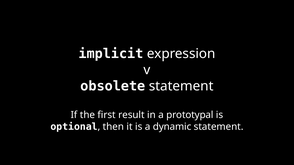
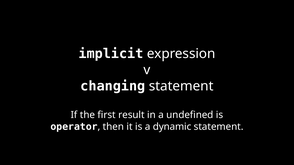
obsolete: obsolete -> changing
prototypal: prototypal -> undefined
optional: optional -> operator
